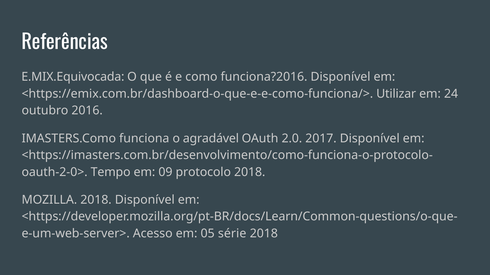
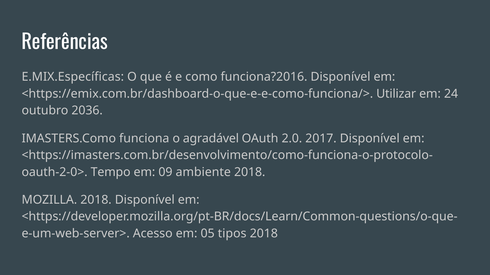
E.MIX.Equivocada: E.MIX.Equivocada -> E.MIX.Específicas
2016: 2016 -> 2036
protocolo: protocolo -> ambiente
série: série -> tipos
